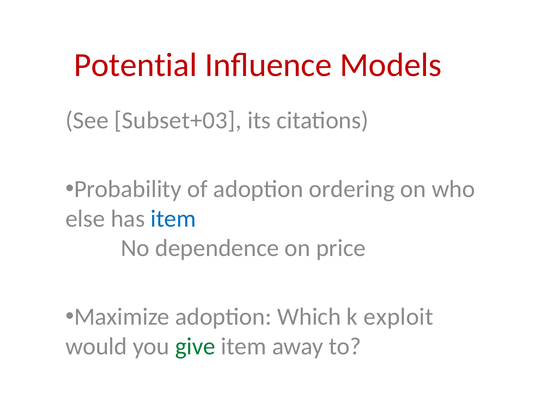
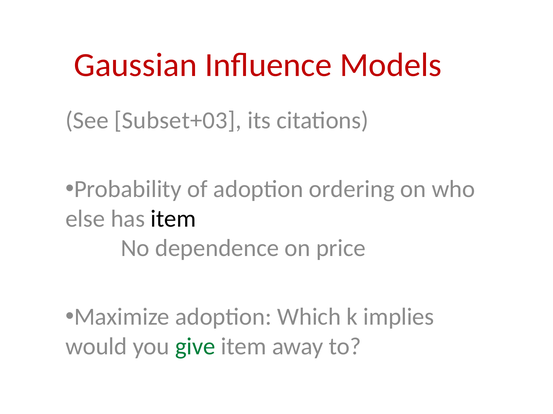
Potential: Potential -> Gaussian
item at (173, 219) colour: blue -> black
exploit: exploit -> implies
